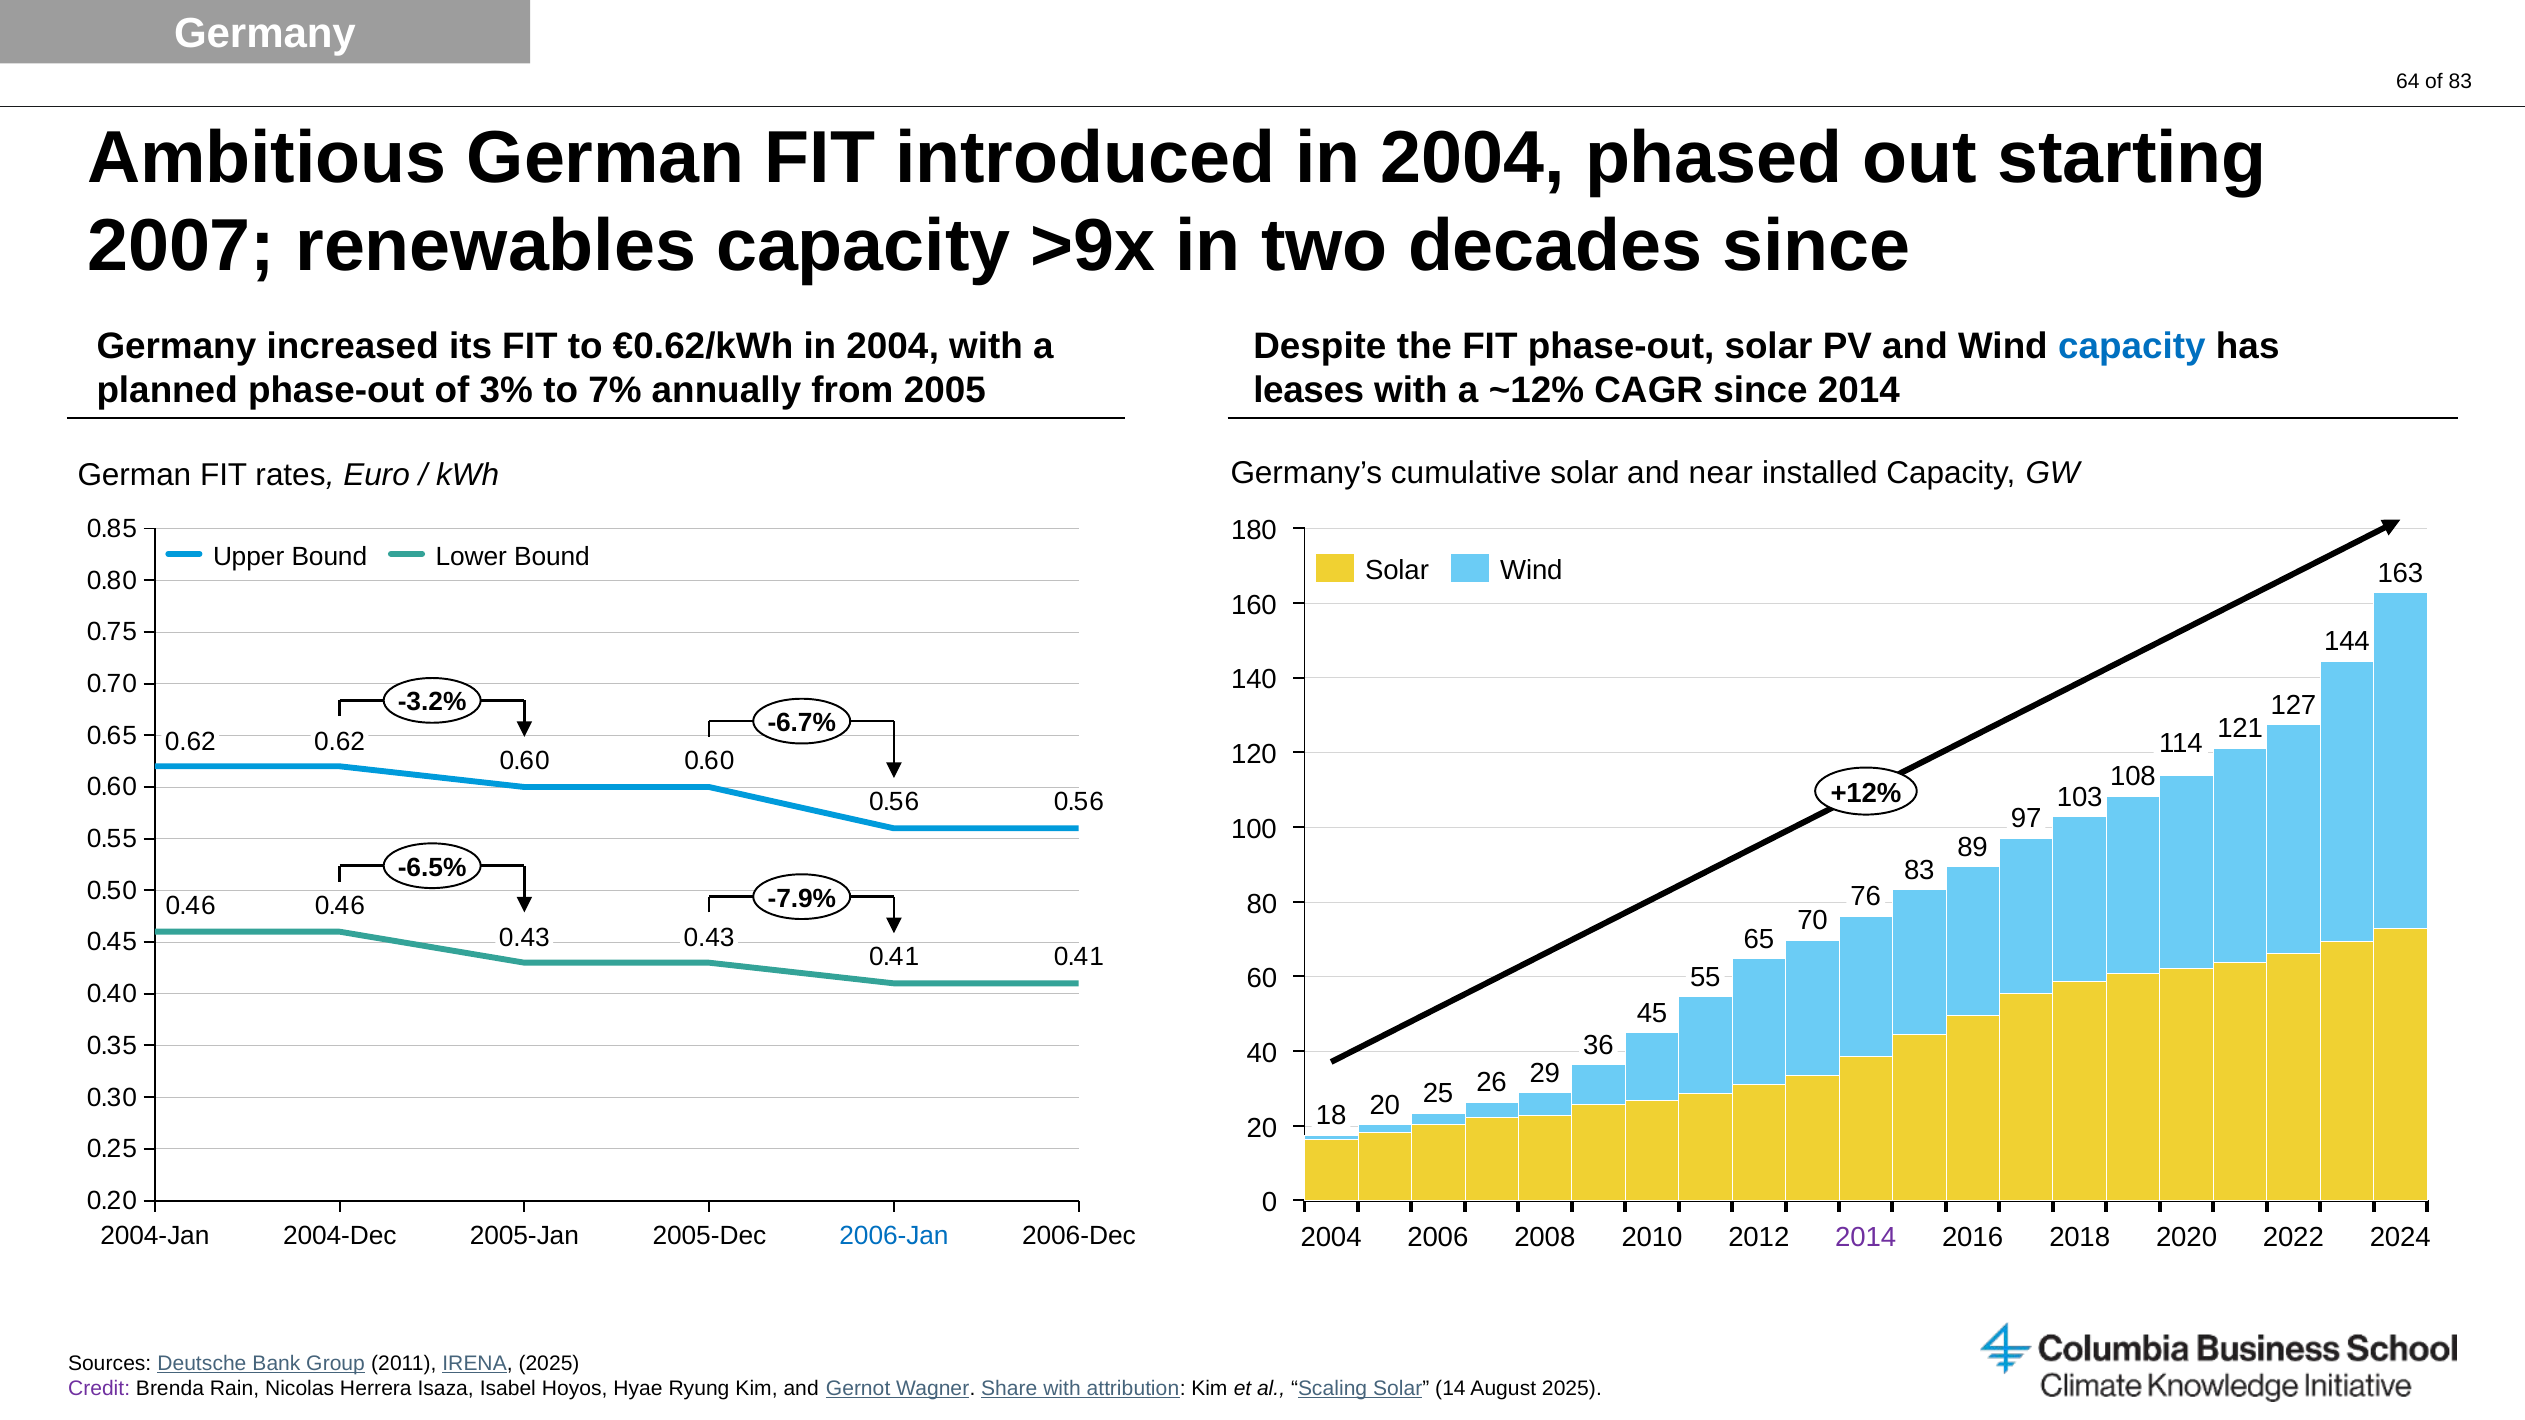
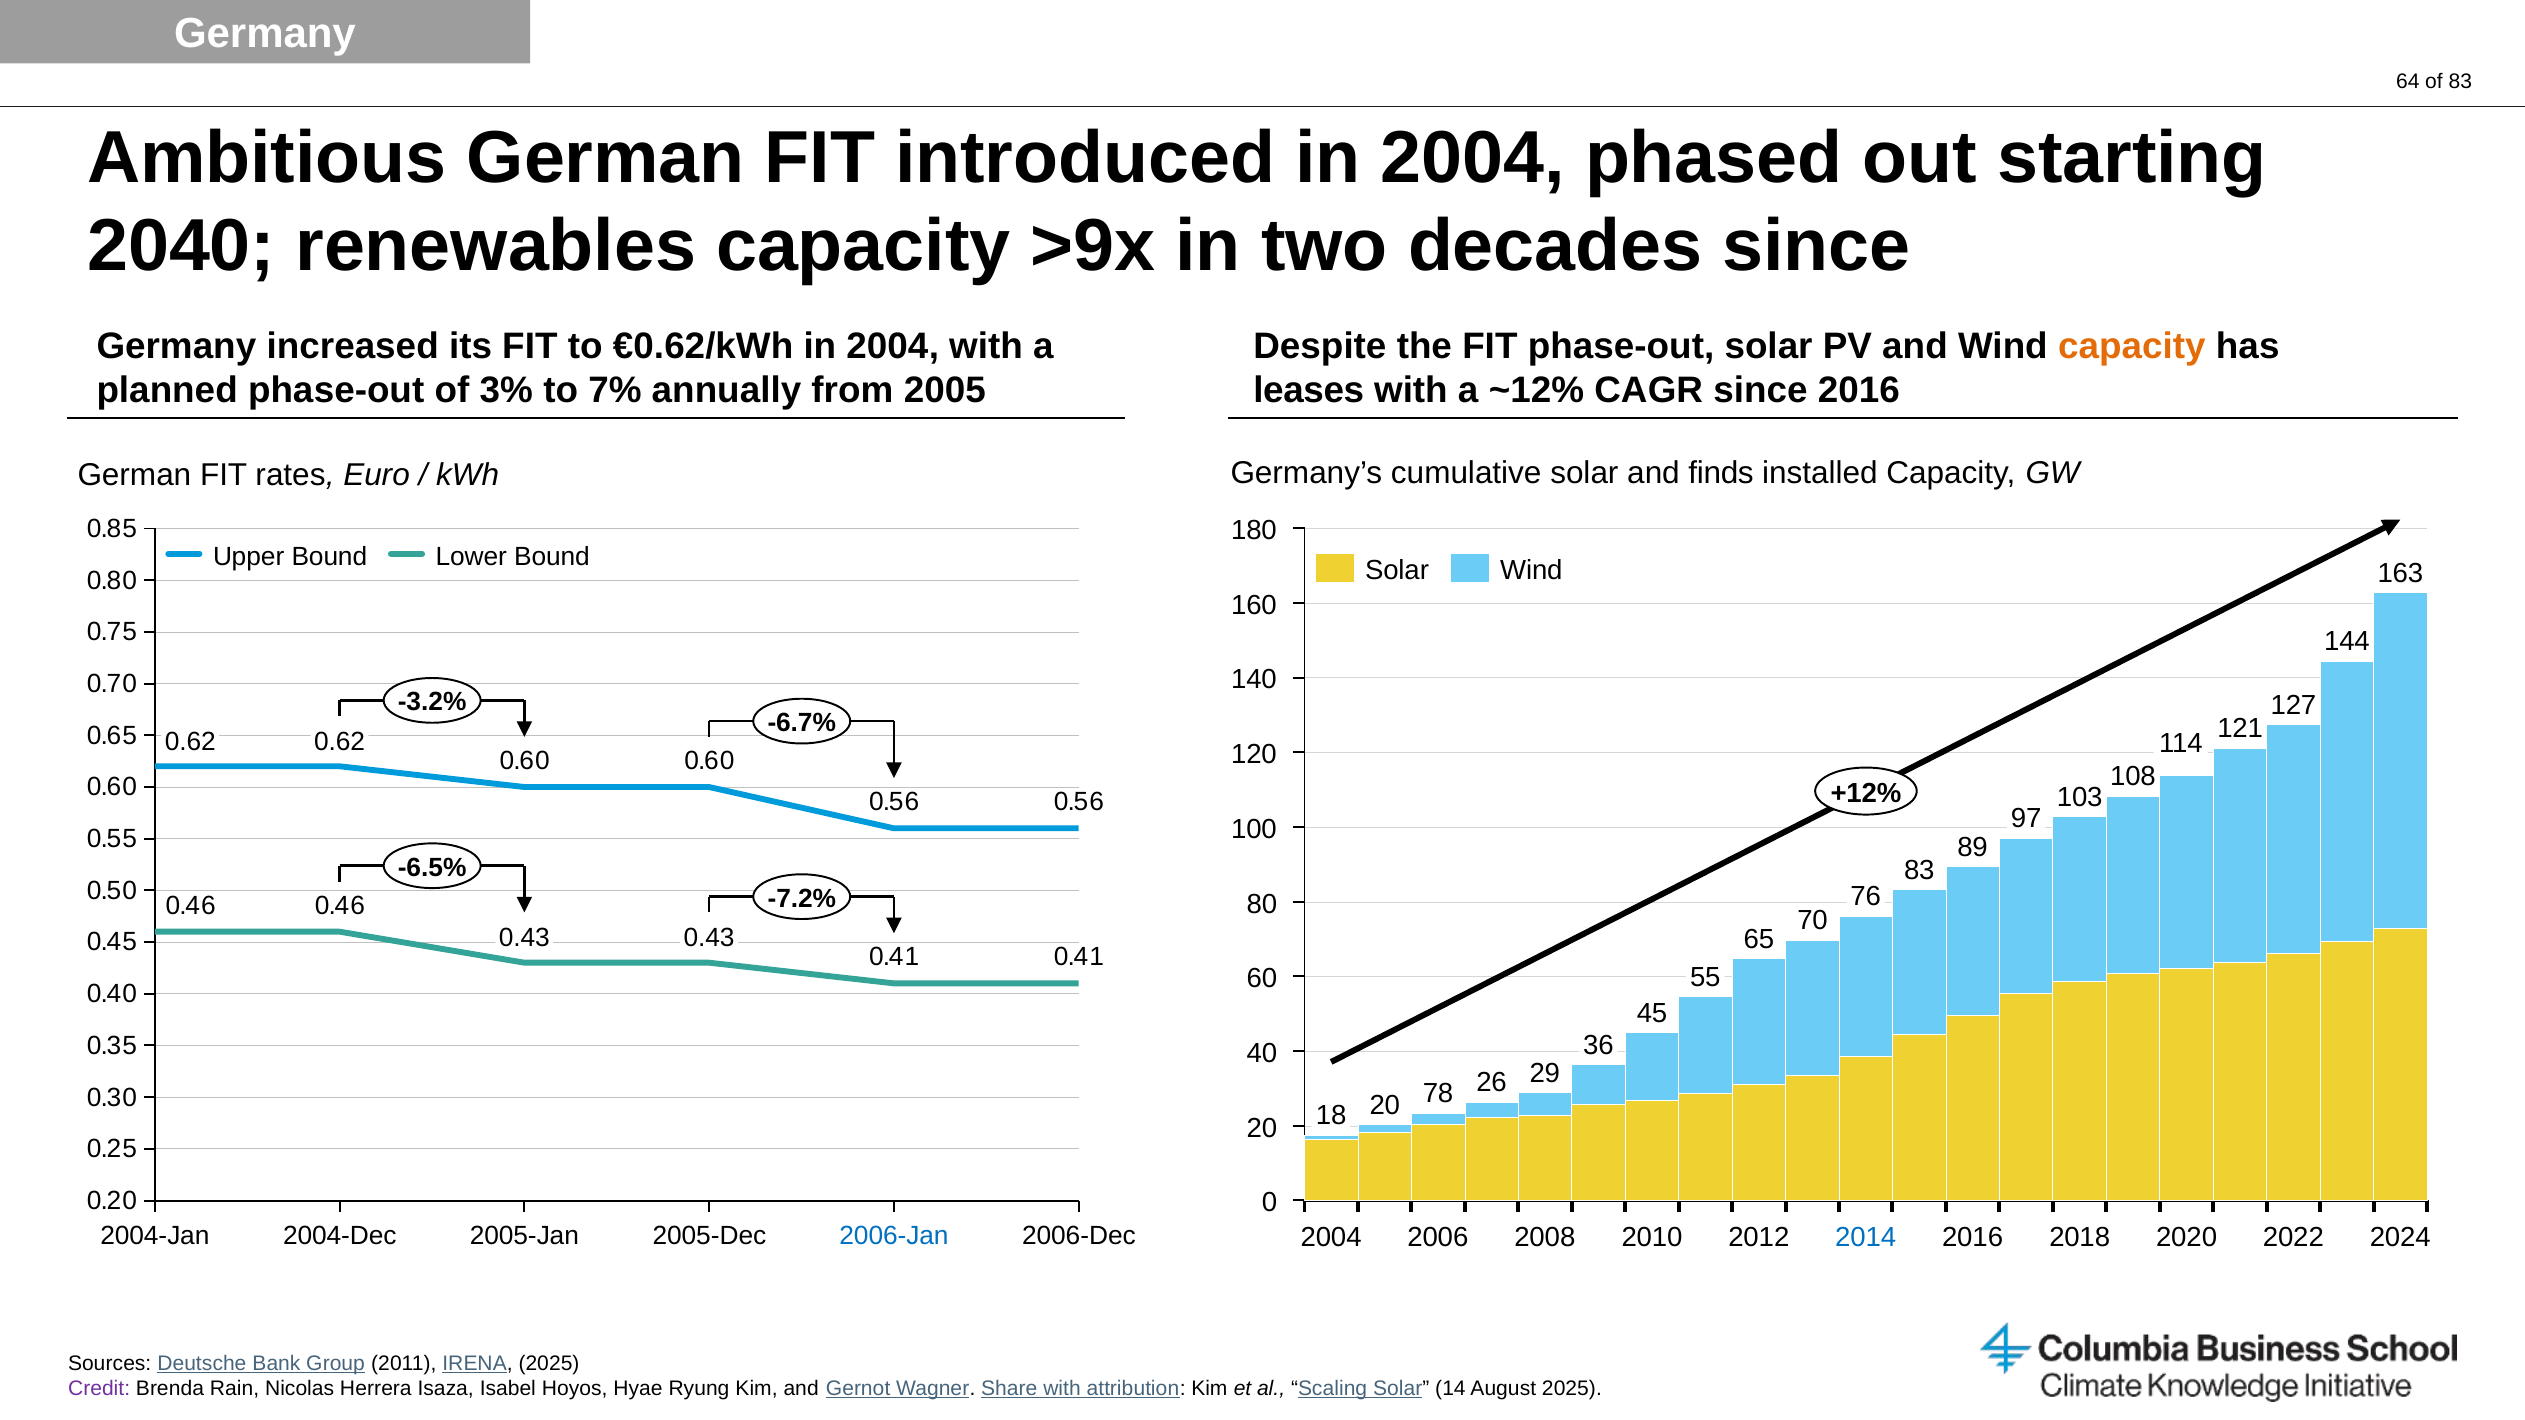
2007: 2007 -> 2040
capacity at (2132, 346) colour: blue -> orange
since 2014: 2014 -> 2016
near: near -> finds
-7.9%: -7.9% -> -7.2%
25: 25 -> 78
2014 at (1866, 1238) colour: purple -> blue
